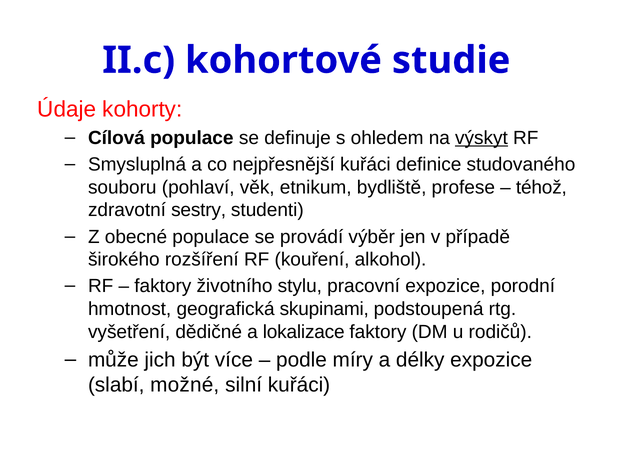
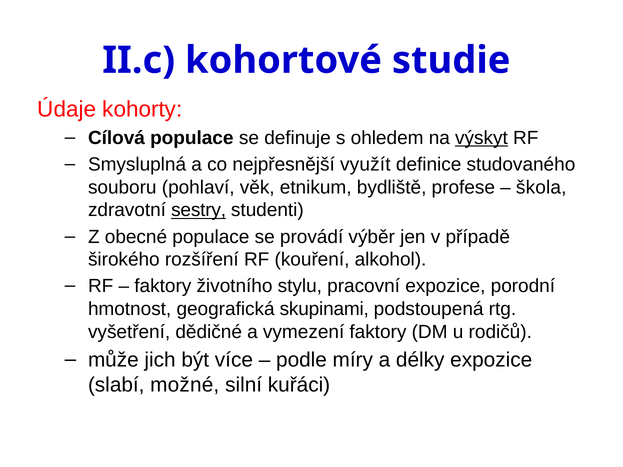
nejpřesnější kuřáci: kuřáci -> využít
téhož: téhož -> škola
sestry underline: none -> present
lokalizace: lokalizace -> vymezení
